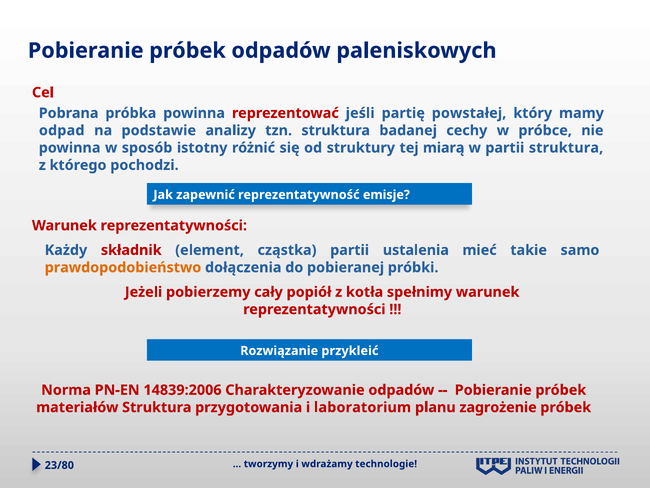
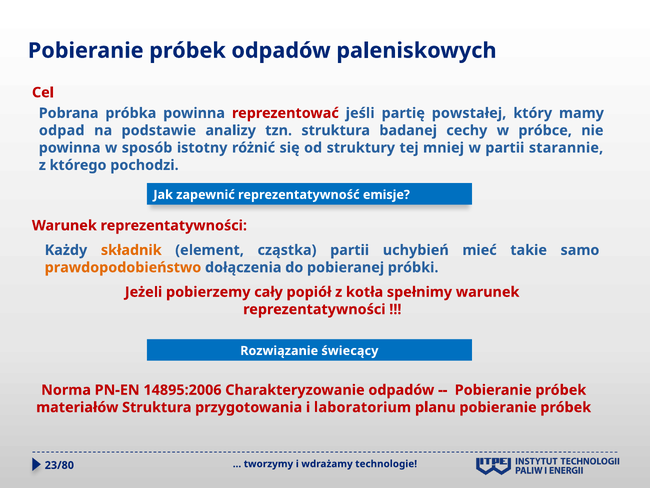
miarą: miarą -> mniej
partii struktura: struktura -> starannie
składnik colour: red -> orange
ustalenia: ustalenia -> uchybień
przykleić: przykleić -> świecący
14839:2006: 14839:2006 -> 14895:2006
planu zagrożenie: zagrożenie -> pobieranie
